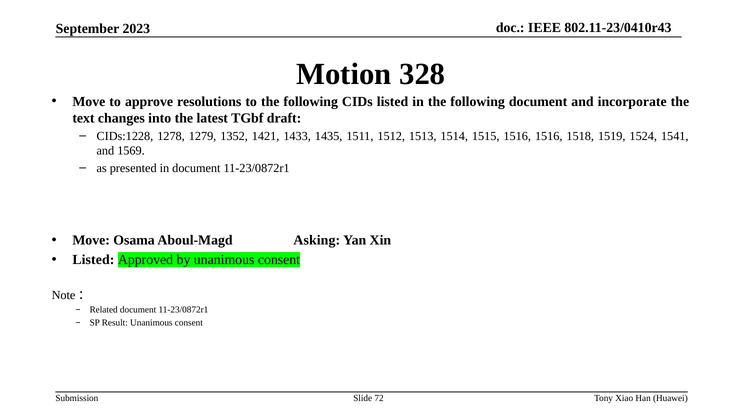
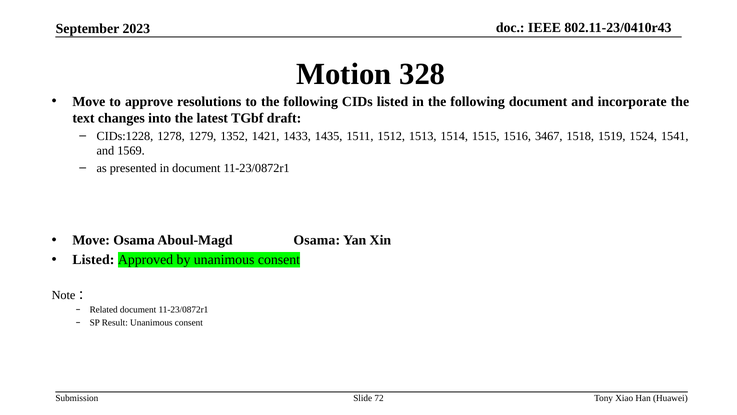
1516 1516: 1516 -> 3467
Aboul-Magd Asking: Asking -> Osama
